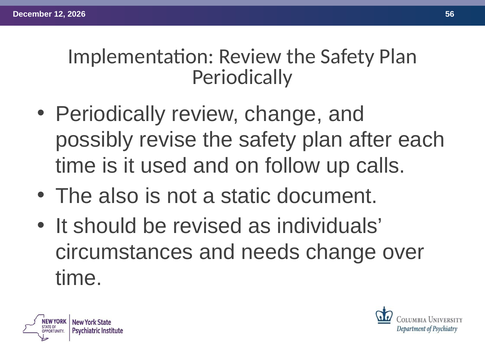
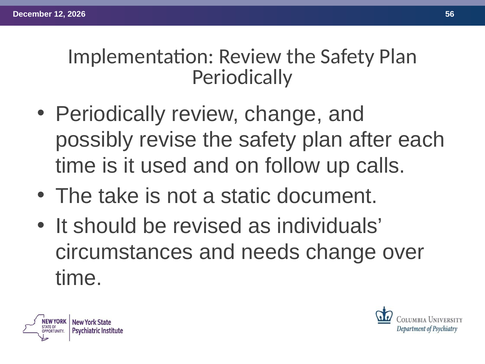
also: also -> take
